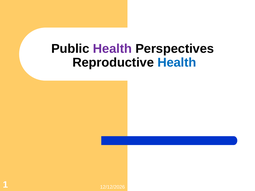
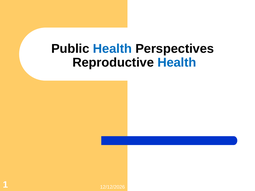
Health at (112, 49) colour: purple -> blue
